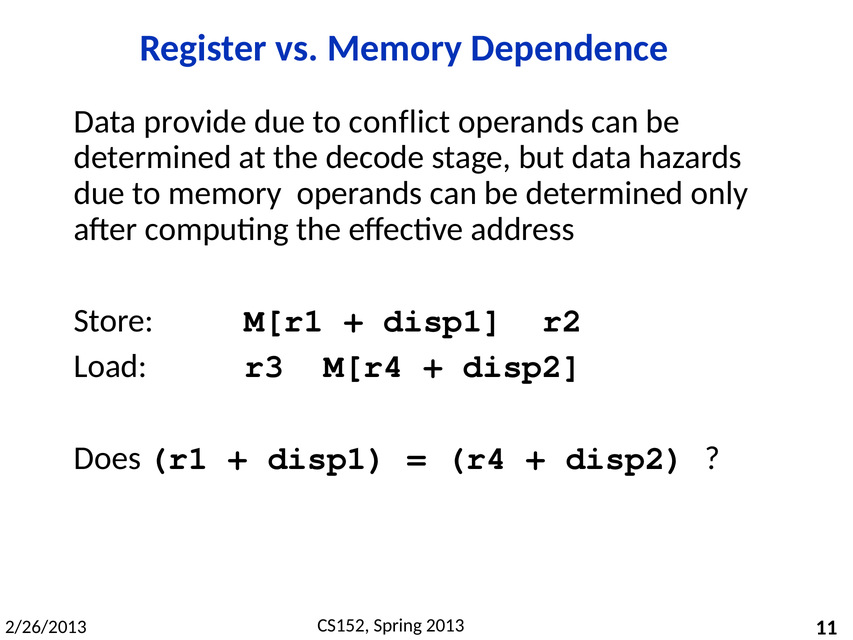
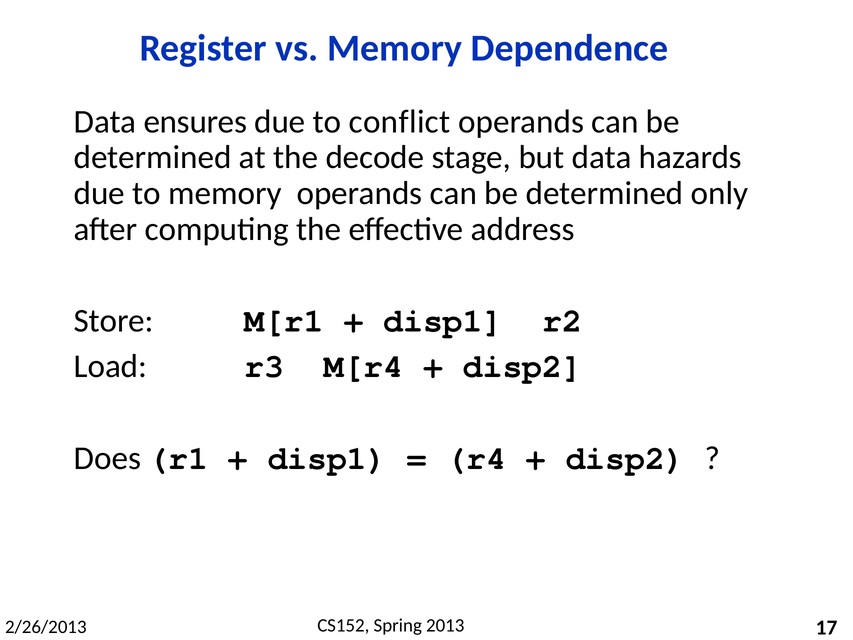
provide: provide -> ensures
11: 11 -> 17
